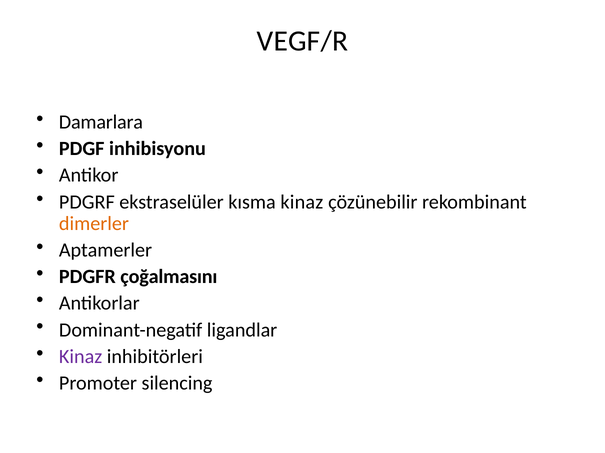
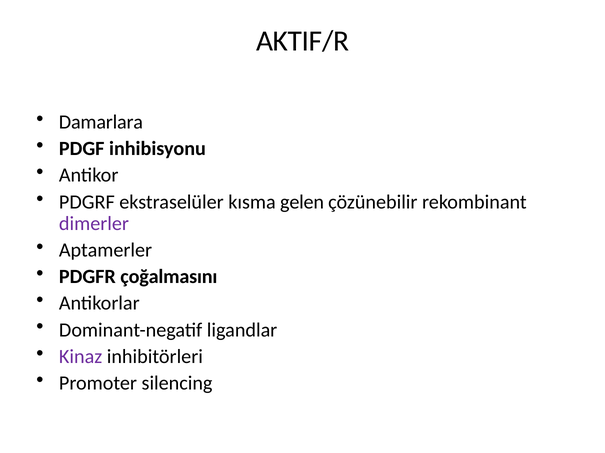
VEGF/R: VEGF/R -> AKTIF/R
kısma kinaz: kinaz -> gelen
dimerler colour: orange -> purple
